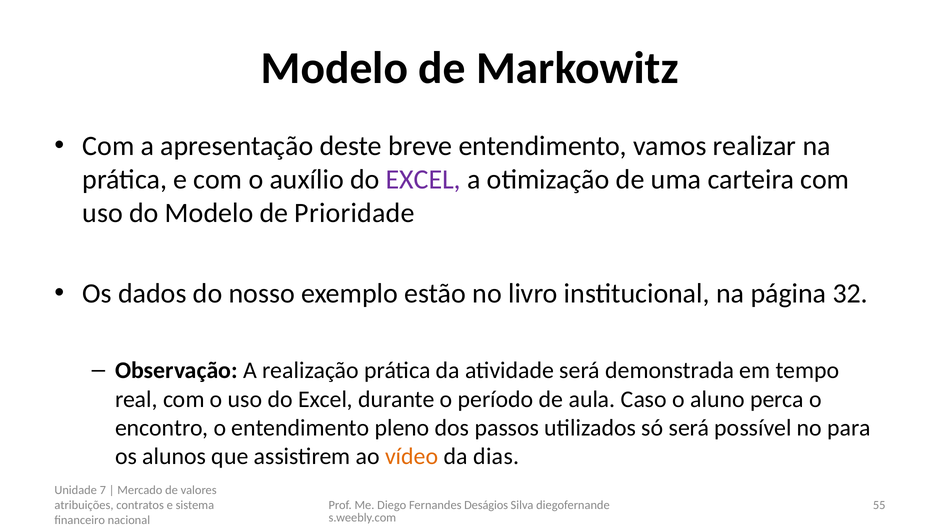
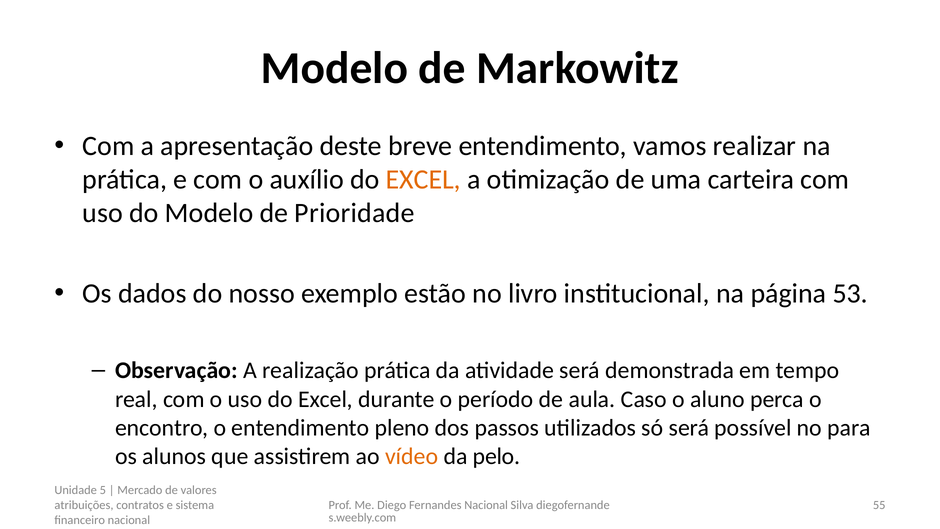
EXCEL at (423, 179) colour: purple -> orange
32: 32 -> 53
dias: dias -> pelo
7: 7 -> 5
Fernandes Deságios: Deságios -> Nacional
